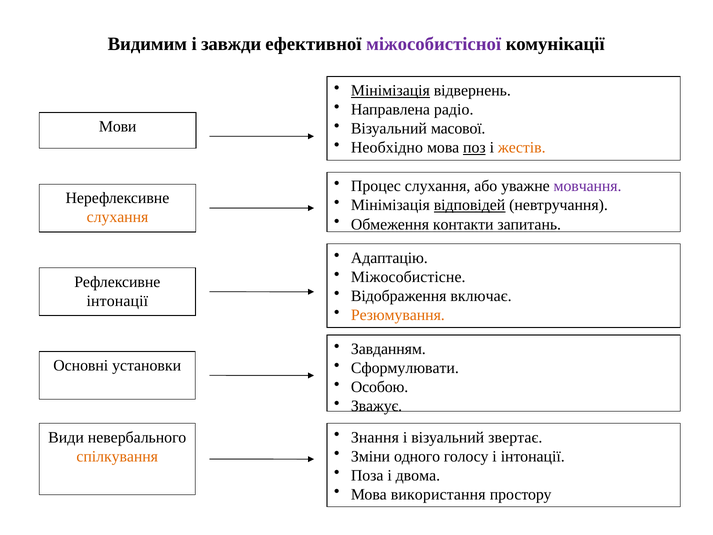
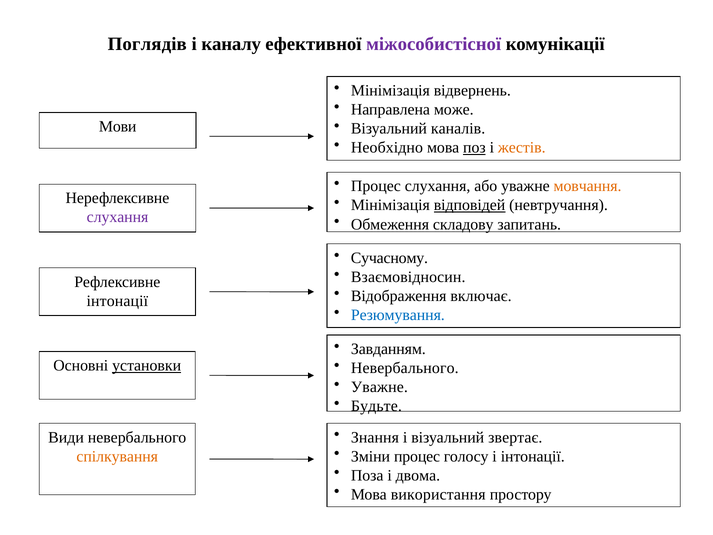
Видимим: Видимим -> Поглядів
завжди: завжди -> каналу
Мінімізація at (390, 91) underline: present -> none
радіо: радіо -> може
масової: масової -> каналів
мовчання colour: purple -> orange
слухання at (118, 217) colour: orange -> purple
контакти: контакти -> складову
Адаптацію: Адаптацію -> Сучасному
Міжособистісне: Міжособистісне -> Взаємовідносин
Резюмування colour: orange -> blue
установки underline: none -> present
Сформулювати at (405, 368): Сформулювати -> Невербального
Особою at (380, 387): Особою -> Уважне
Зважує: Зважує -> Будьте
Зміни одного: одного -> процес
